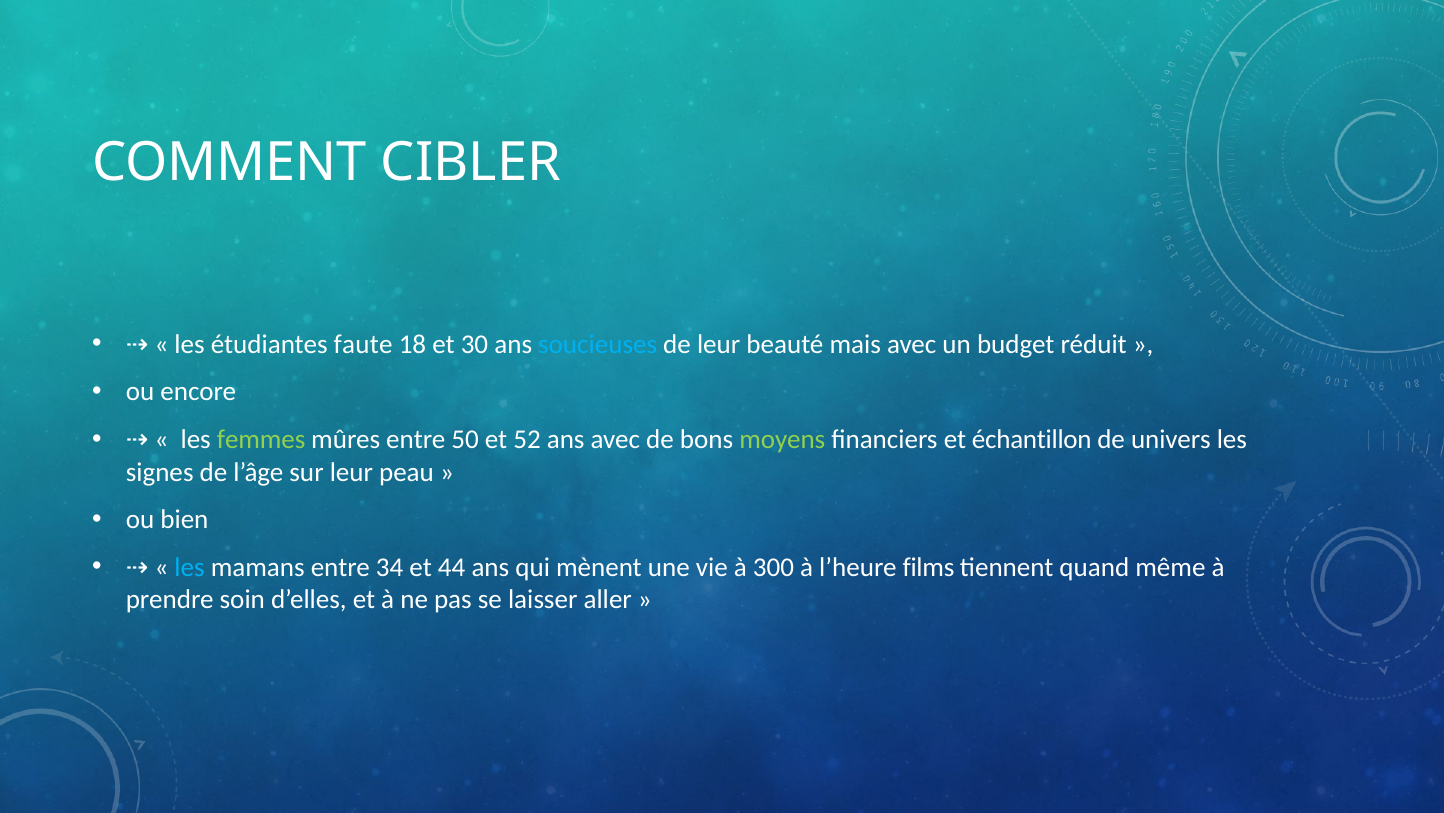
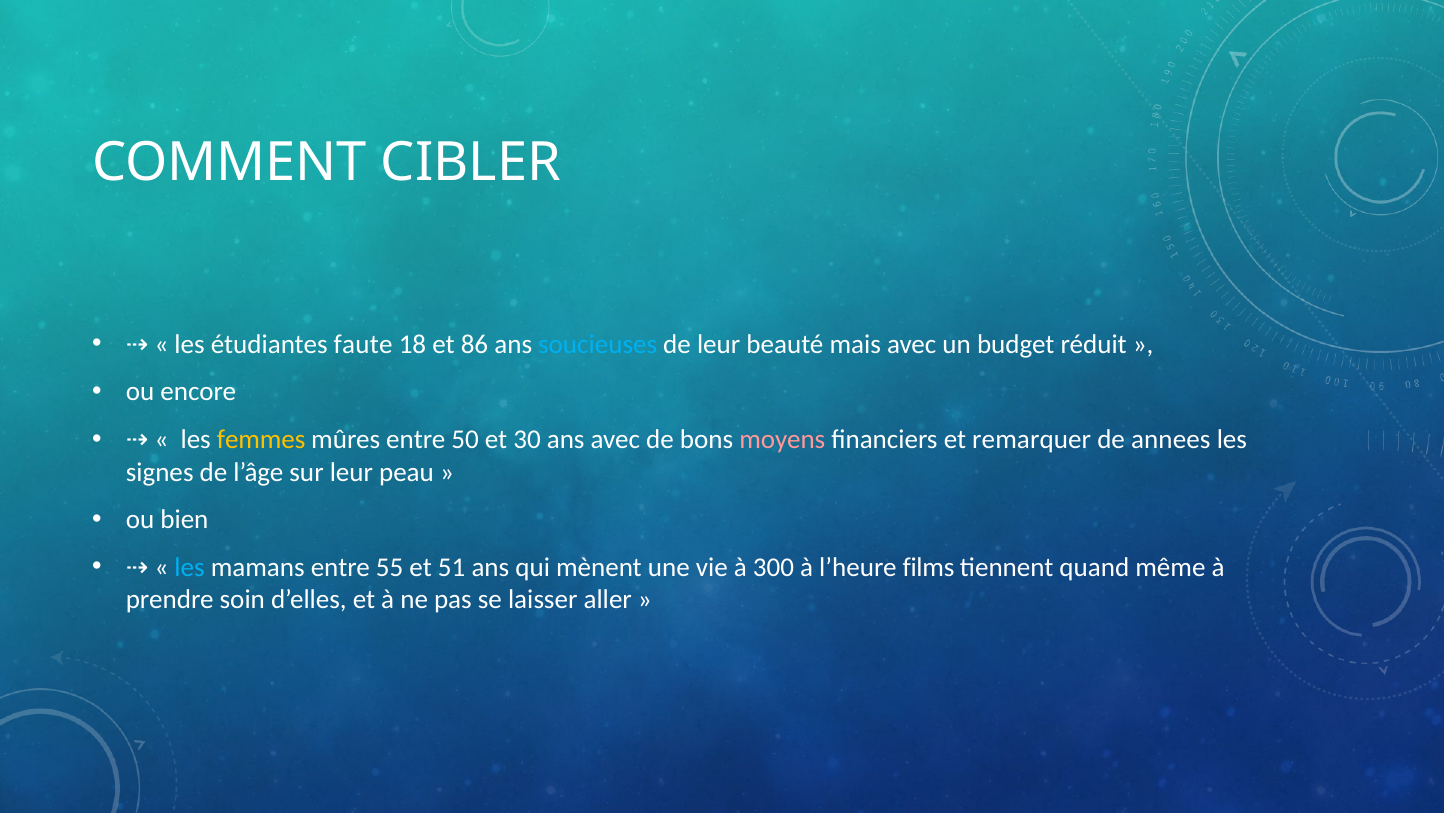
30: 30 -> 86
femmes colour: light green -> yellow
52: 52 -> 30
moyens colour: light green -> pink
échantillon: échantillon -> remarquer
univers: univers -> annees
34: 34 -> 55
44: 44 -> 51
